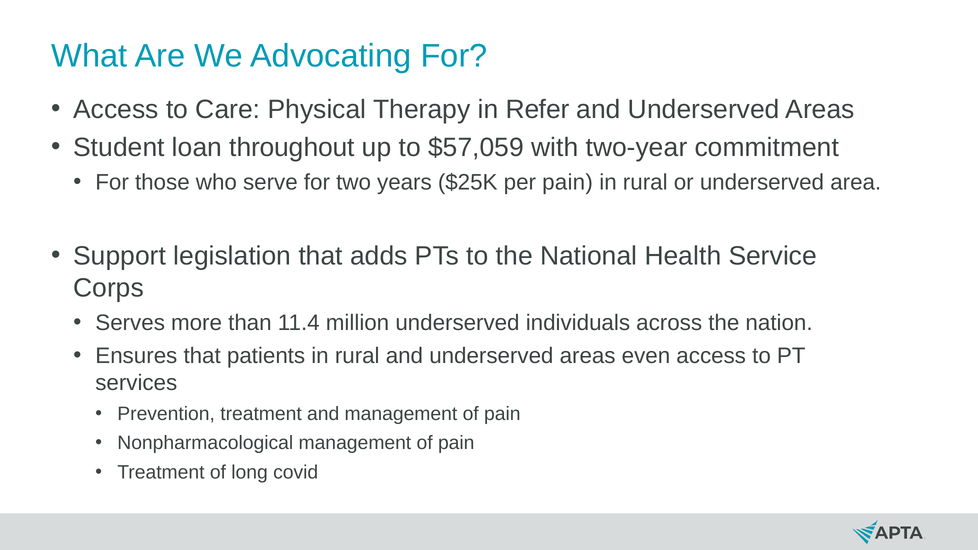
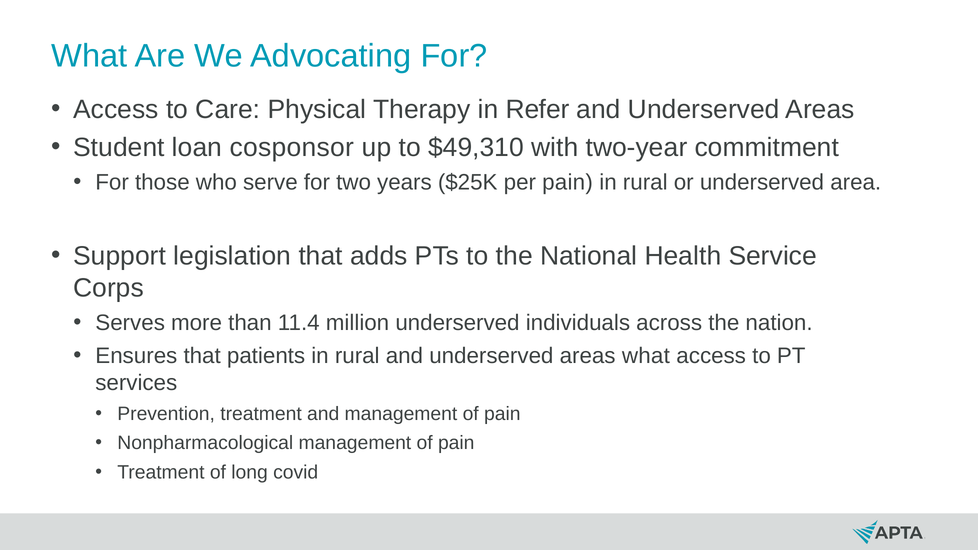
throughout: throughout -> cosponsor
$57,059: $57,059 -> $49,310
areas even: even -> what
